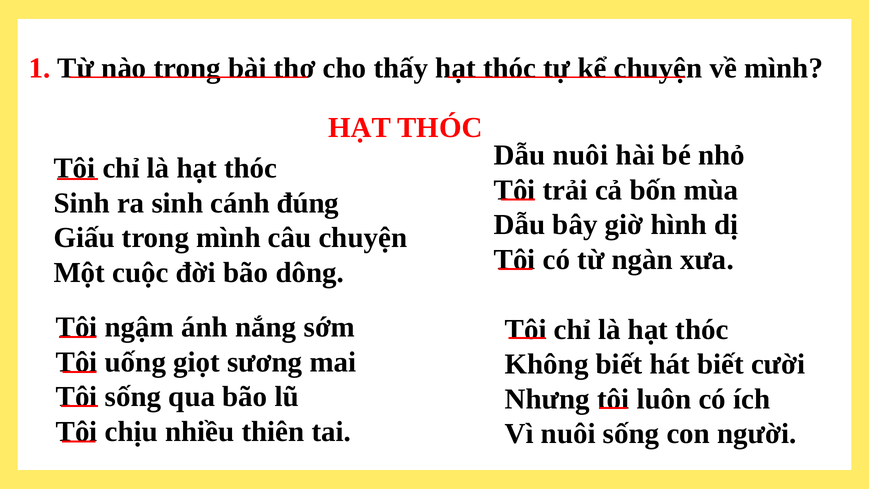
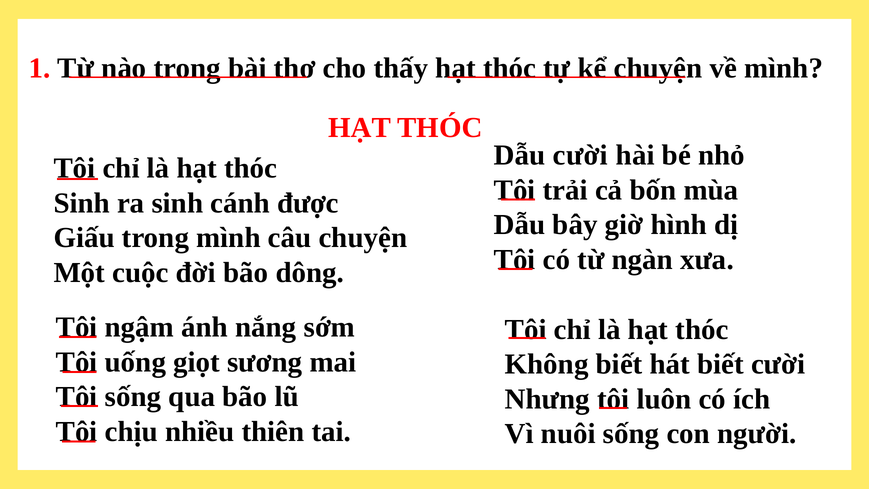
Dẫu nuôi: nuôi -> cười
đúng: đúng -> được
